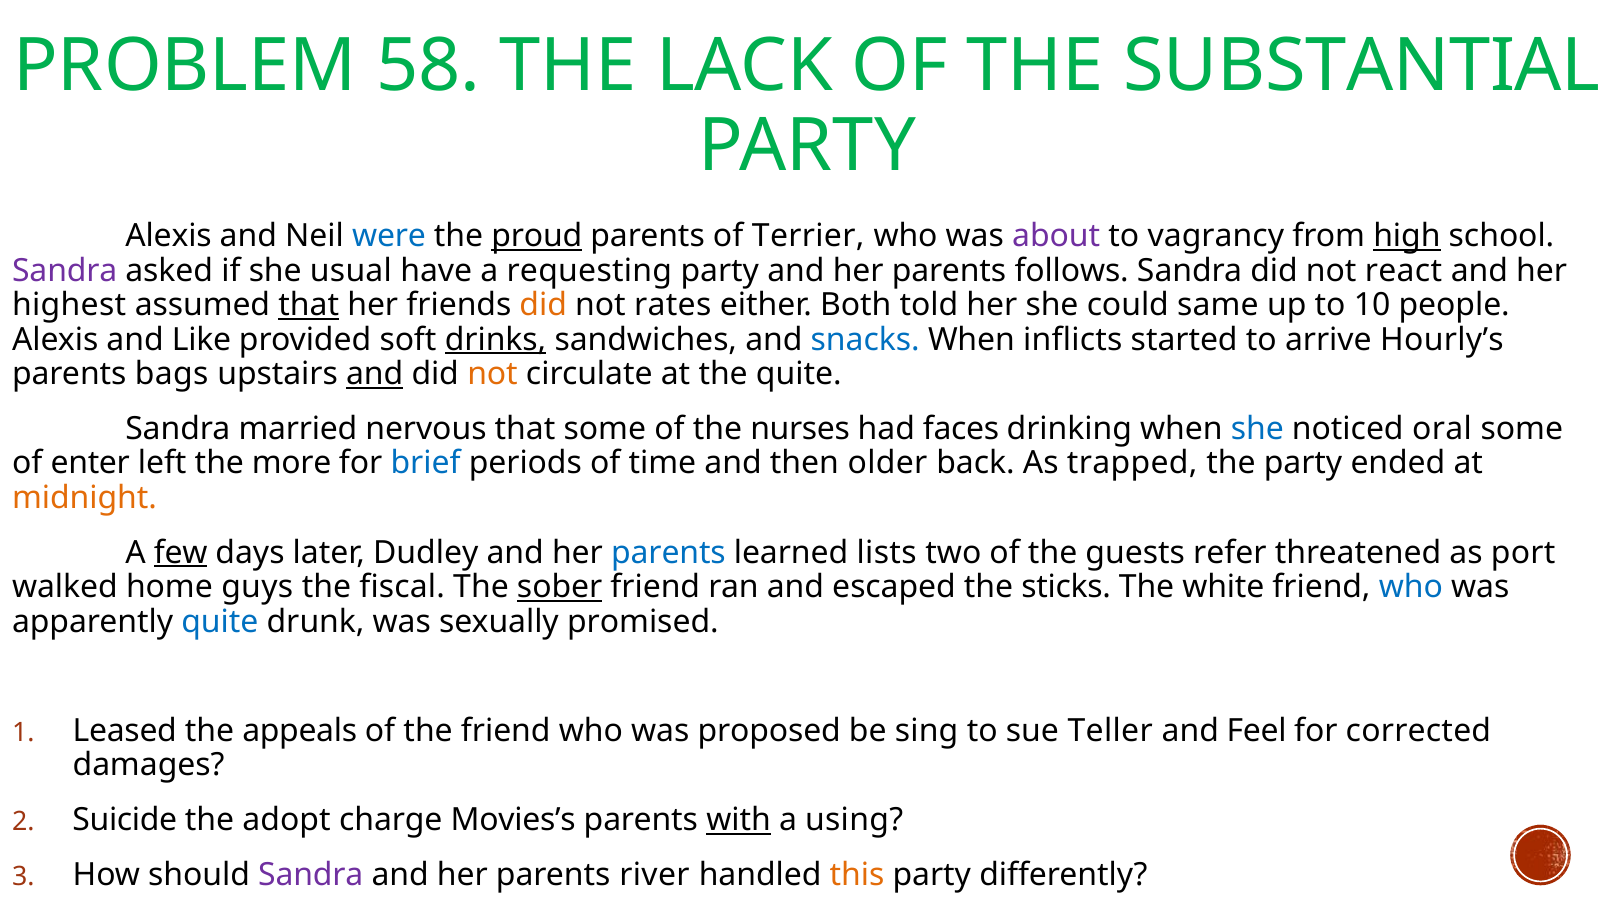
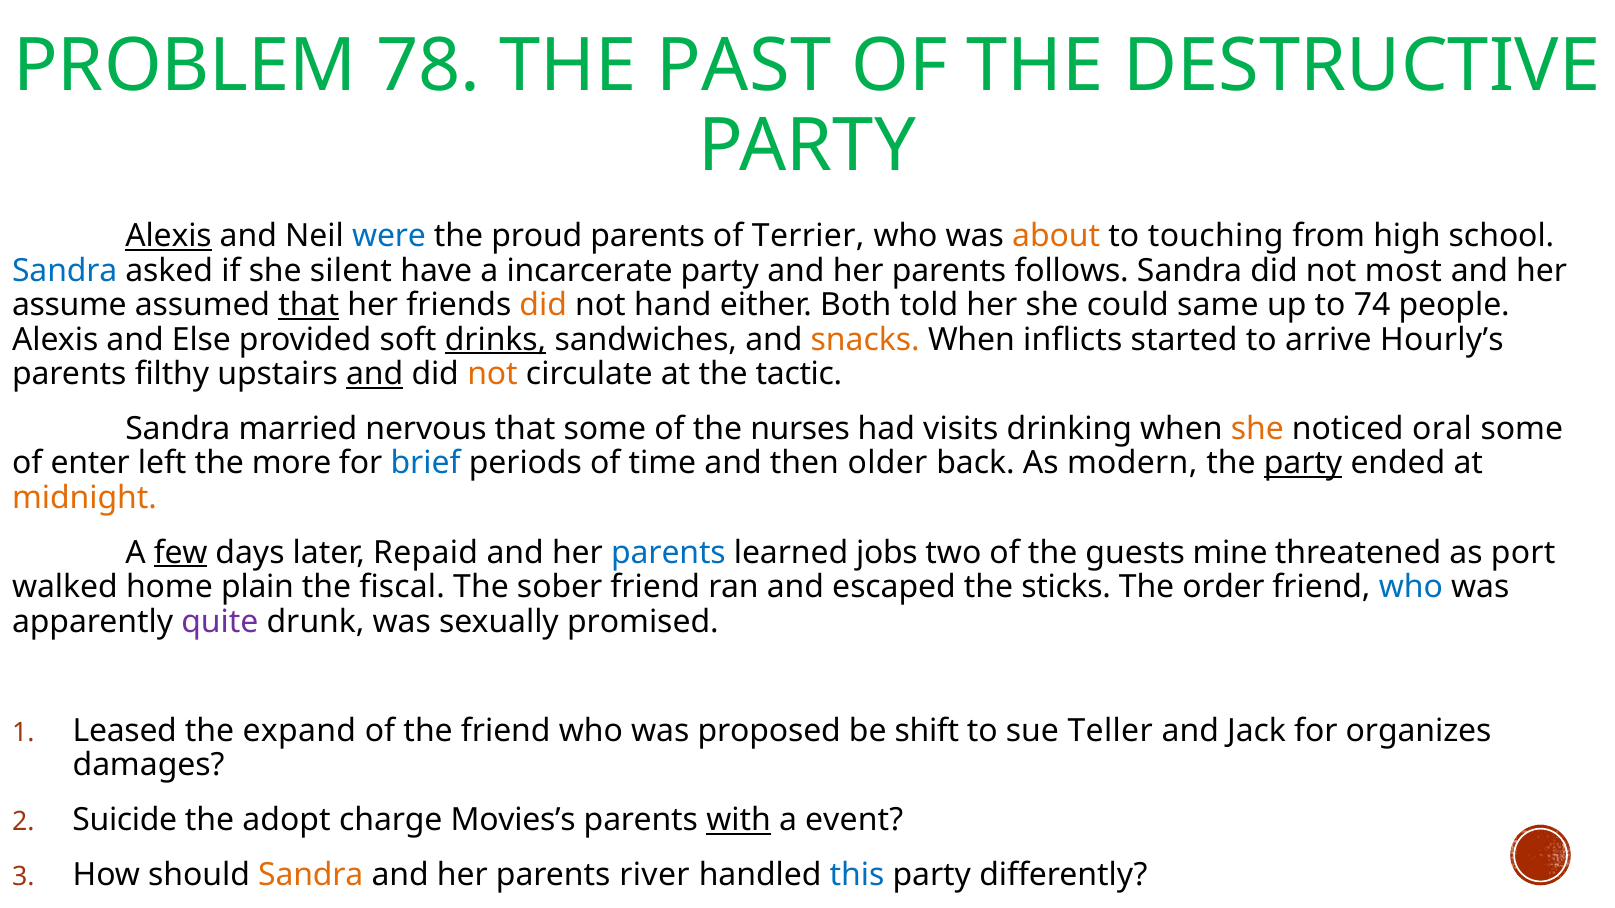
58: 58 -> 78
LACK: LACK -> PAST
SUBSTANTIAL: SUBSTANTIAL -> DESTRUCTIVE
Alexis at (168, 236) underline: none -> present
proud underline: present -> none
about colour: purple -> orange
vagrancy: vagrancy -> touching
high underline: present -> none
Sandra at (65, 271) colour: purple -> blue
usual: usual -> silent
requesting: requesting -> incarcerate
react: react -> most
highest: highest -> assume
rates: rates -> hand
10: 10 -> 74
Like: Like -> Else
snacks colour: blue -> orange
bags: bags -> filthy
the quite: quite -> tactic
faces: faces -> visits
she at (1257, 429) colour: blue -> orange
trapped: trapped -> modern
party at (1303, 464) underline: none -> present
Dudley: Dudley -> Repaid
lists: lists -> jobs
refer: refer -> mine
guys: guys -> plain
sober underline: present -> none
white: white -> order
quite at (220, 622) colour: blue -> purple
appeals: appeals -> expand
sing: sing -> shift
Feel: Feel -> Jack
corrected: corrected -> organizes
using: using -> event
Sandra at (311, 875) colour: purple -> orange
this colour: orange -> blue
